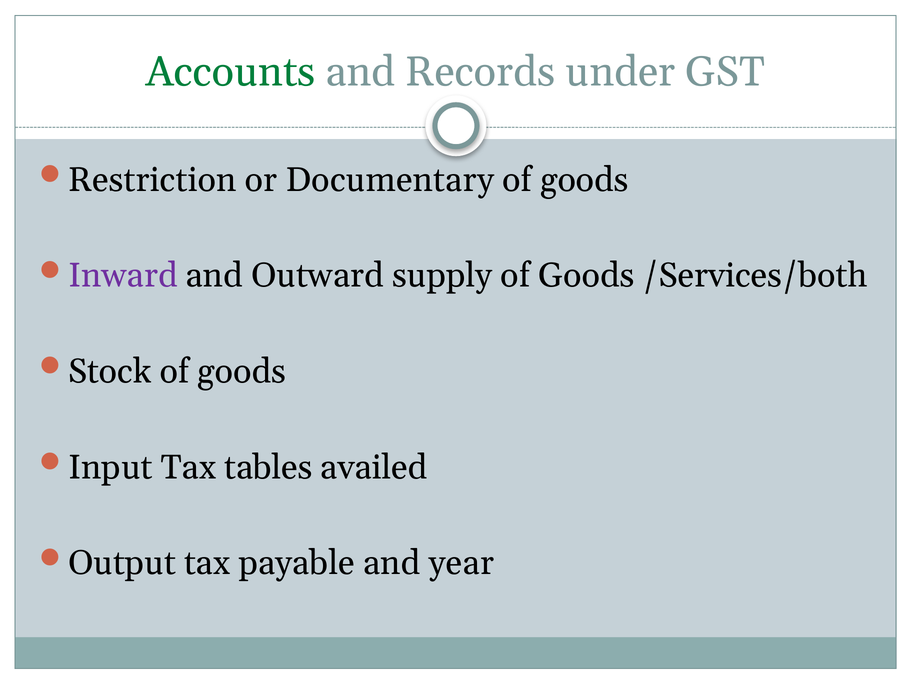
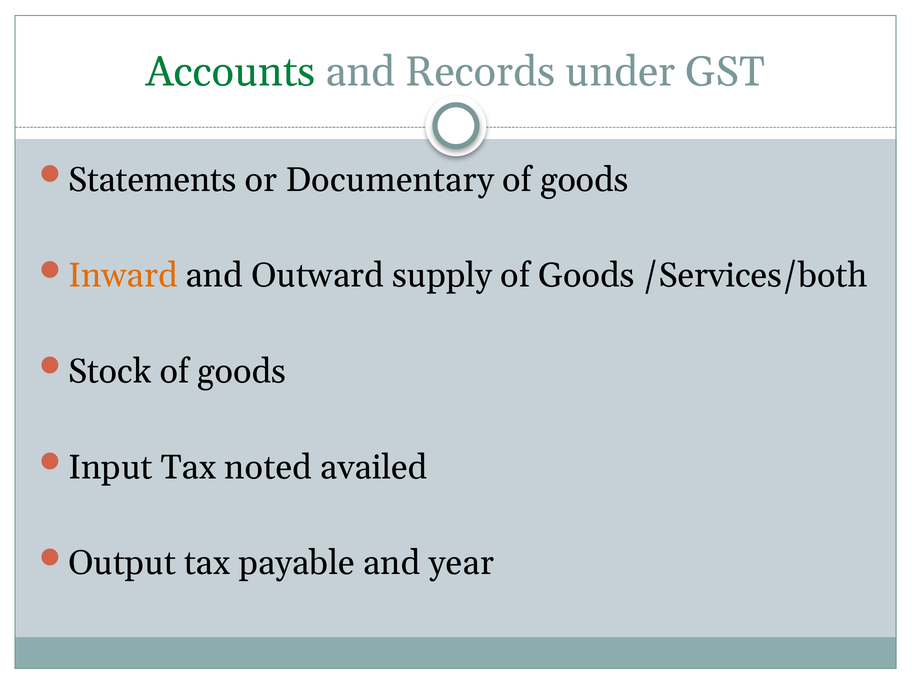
Restriction: Restriction -> Statements
Inward colour: purple -> orange
tables: tables -> noted
